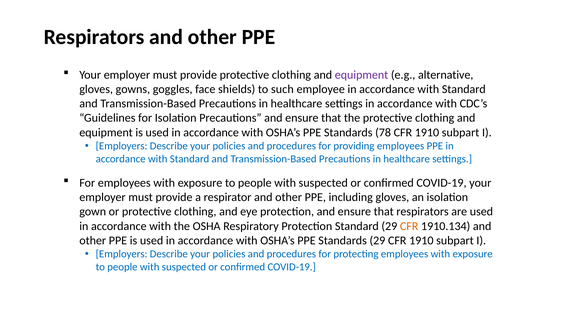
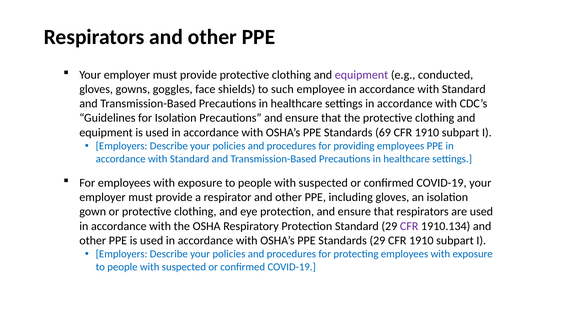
alternative: alternative -> conducted
78: 78 -> 69
CFR at (409, 226) colour: orange -> purple
